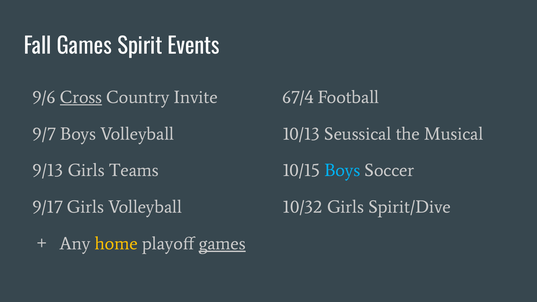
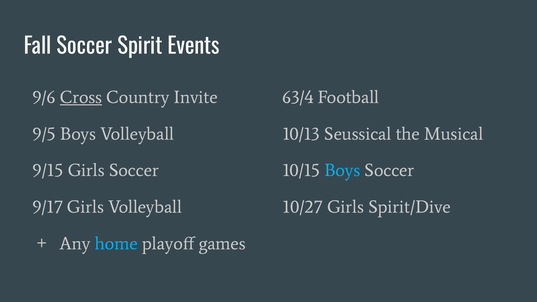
Fall Games: Games -> Soccer
67/4: 67/4 -> 63/4
9/7: 9/7 -> 9/5
9/13: 9/13 -> 9/15
Girls Teams: Teams -> Soccer
10/32: 10/32 -> 10/27
home colour: yellow -> light blue
games at (222, 244) underline: present -> none
